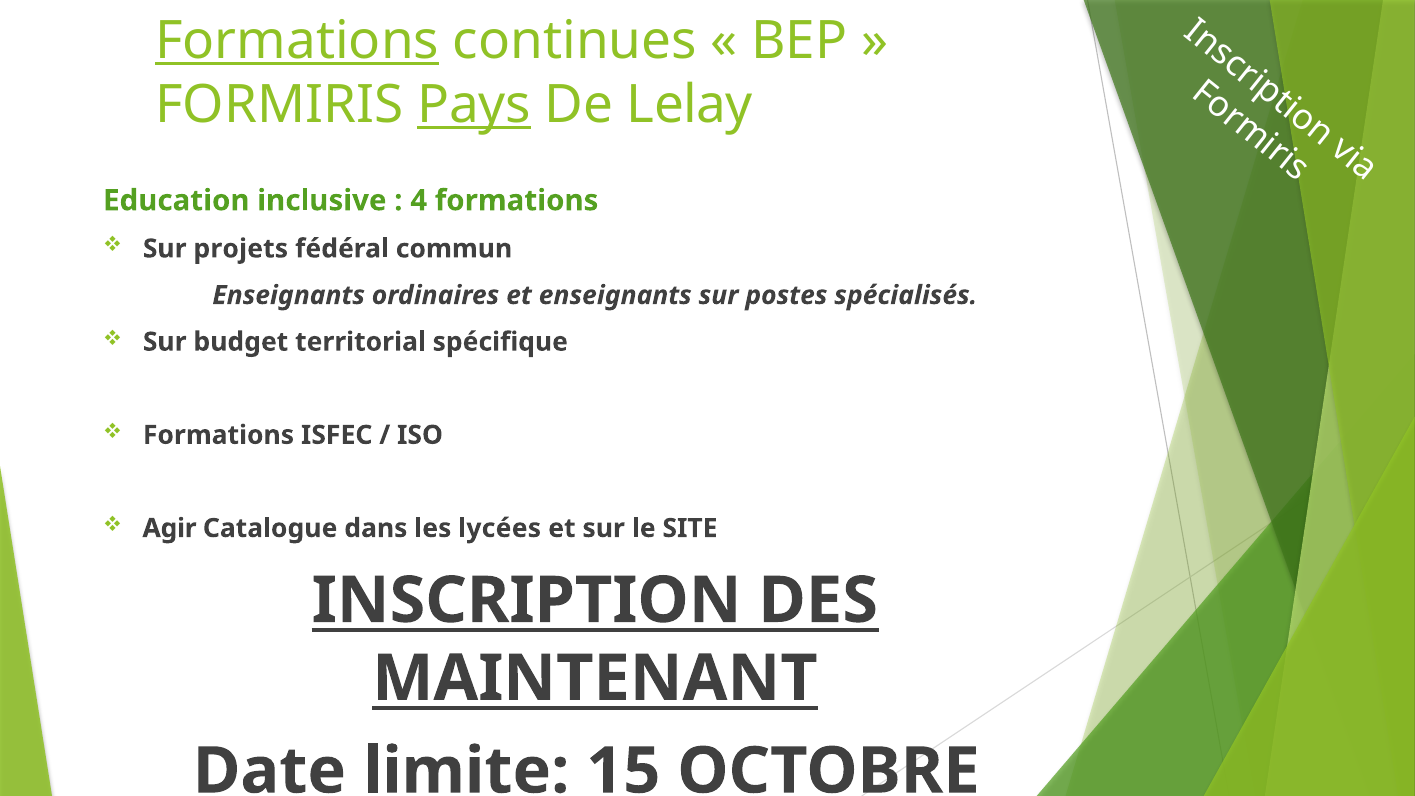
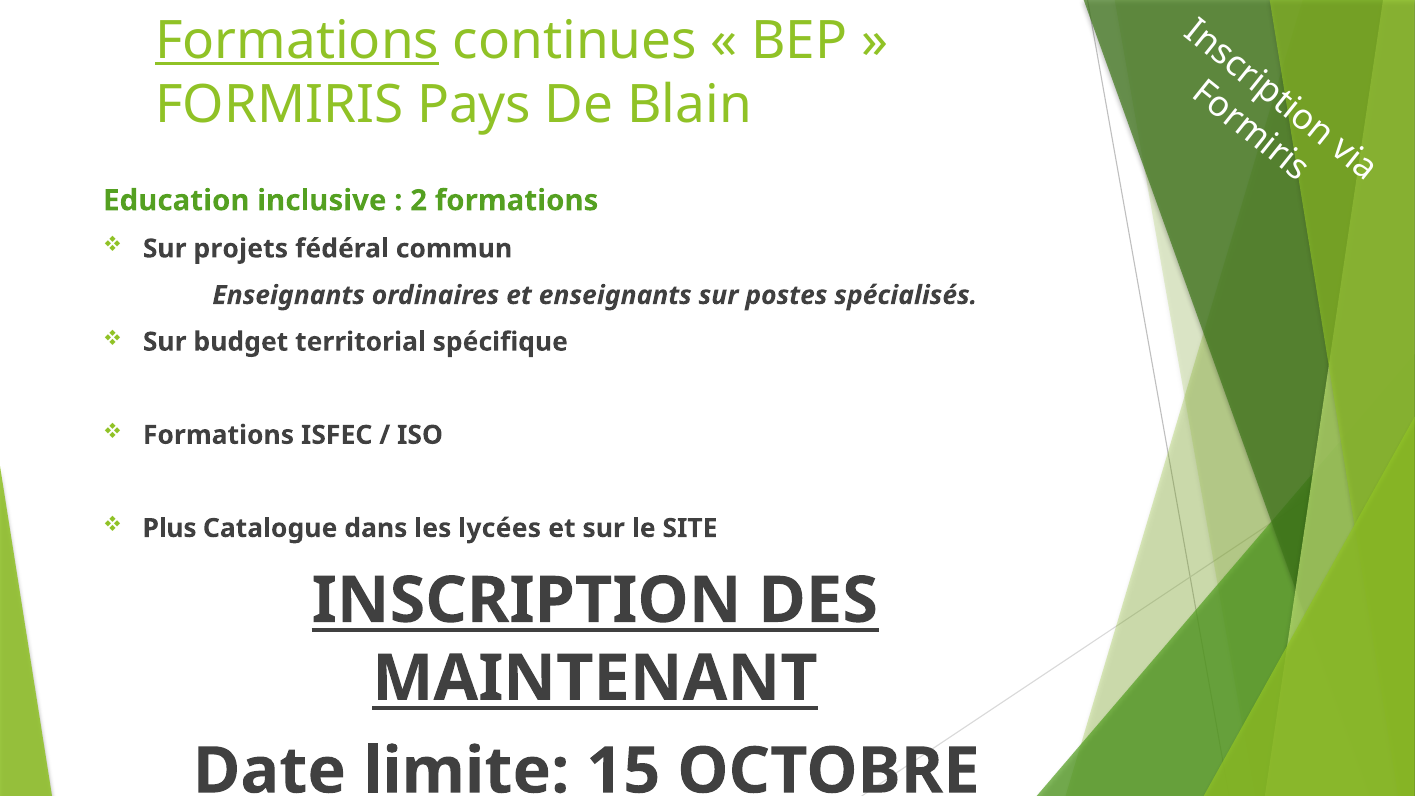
Pays underline: present -> none
Lelay: Lelay -> Blain
4: 4 -> 2
Agir: Agir -> Plus
